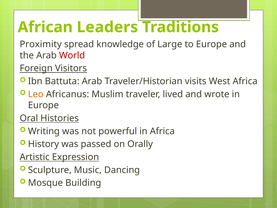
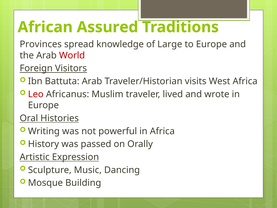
Leaders: Leaders -> Assured
Proximity: Proximity -> Provinces
Leo colour: orange -> red
